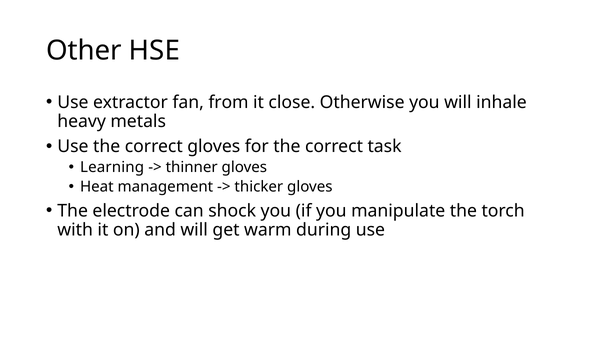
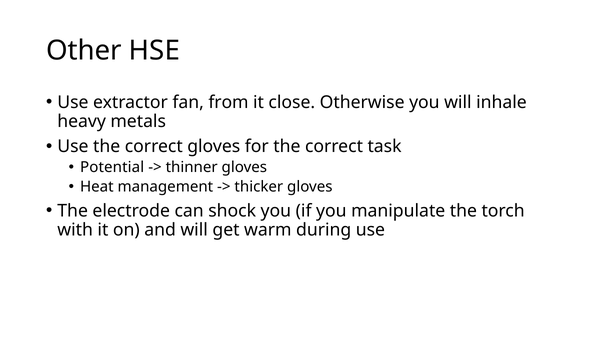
Learning: Learning -> Potential
